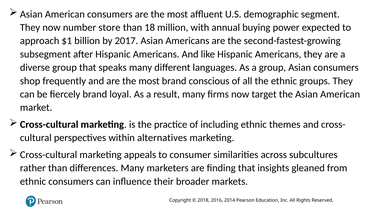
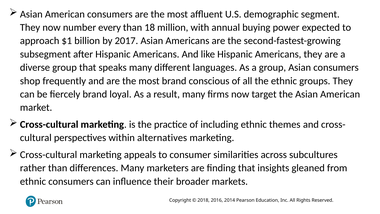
store: store -> every
